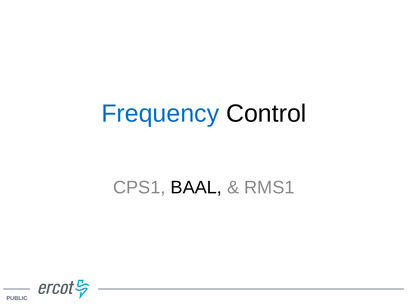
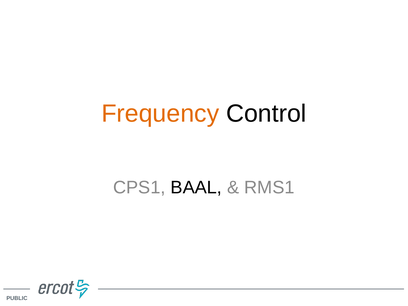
Frequency colour: blue -> orange
